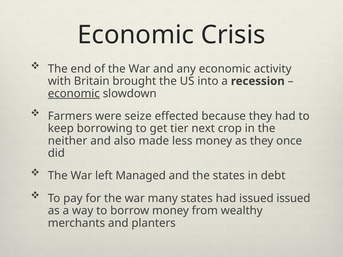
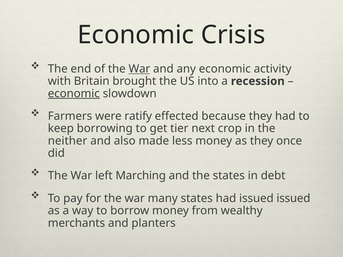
War at (139, 69) underline: none -> present
seize: seize -> ratify
Managed: Managed -> Marching
